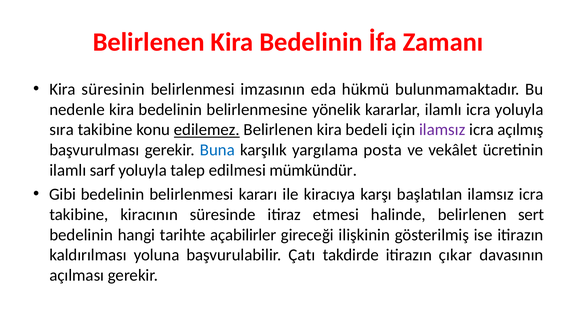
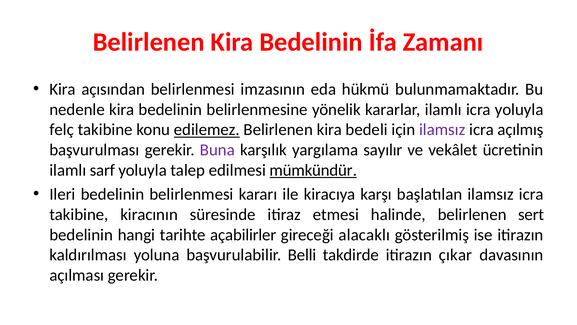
süresinin: süresinin -> açısından
sıra: sıra -> felç
Buna colour: blue -> purple
posta: posta -> sayılır
mümkündür underline: none -> present
Gibi: Gibi -> Ileri
ilişkinin: ilişkinin -> alacaklı
Çatı: Çatı -> Belli
